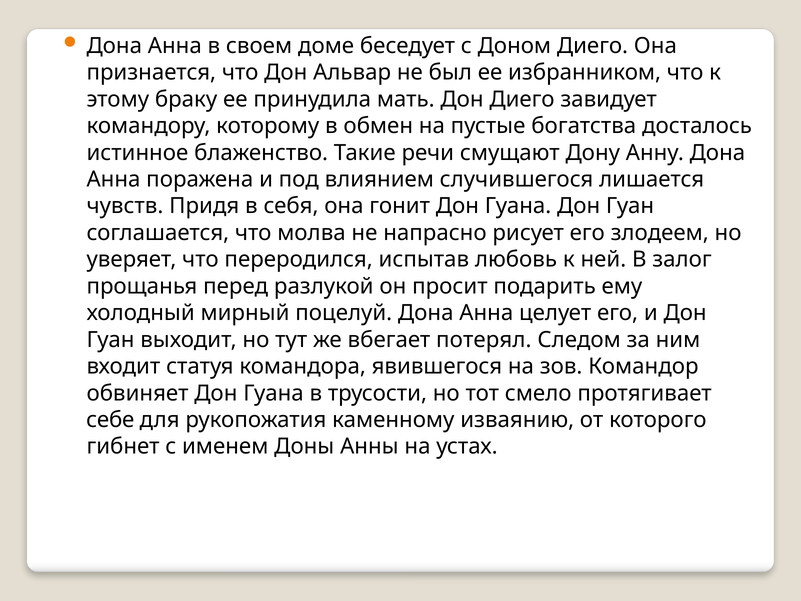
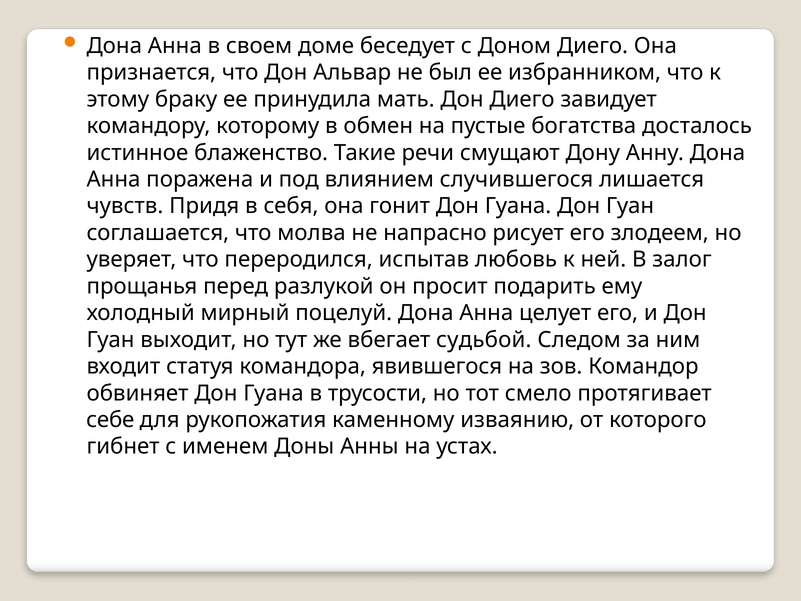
потерял: потерял -> судьбой
